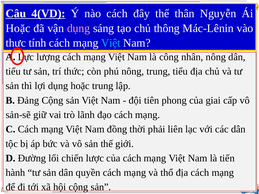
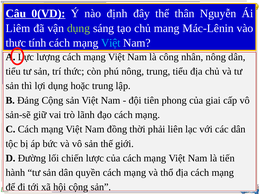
4(VD: 4(VD -> 0(VD
nào cách: cách -> định
Hoặc at (18, 28): Hoặc -> Liêm
dụng at (79, 28) colour: pink -> light green
thông: thông -> mang
